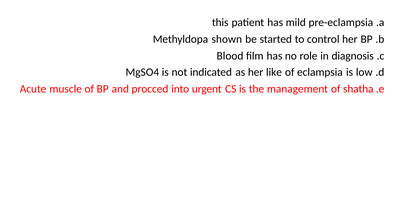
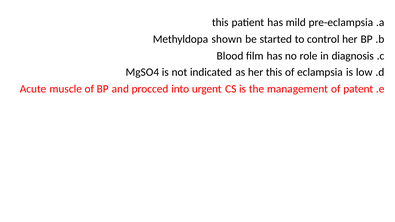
her like: like -> this
shatha: shatha -> patent
